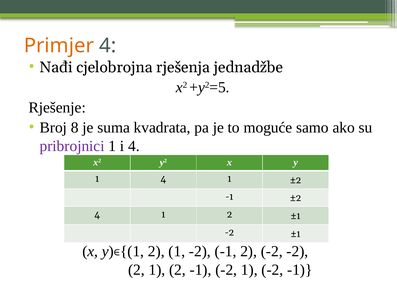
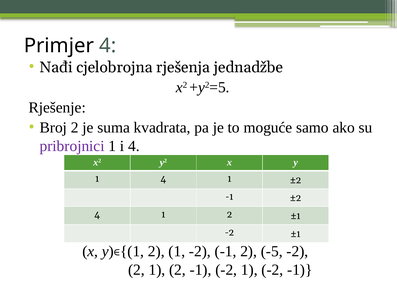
Primjer colour: orange -> black
Broj 8: 8 -> 2
2 -2: -2 -> -5
